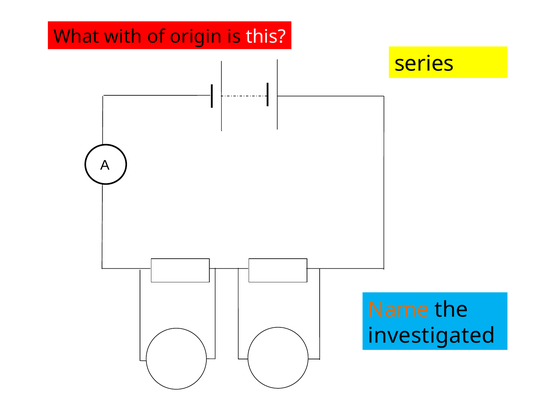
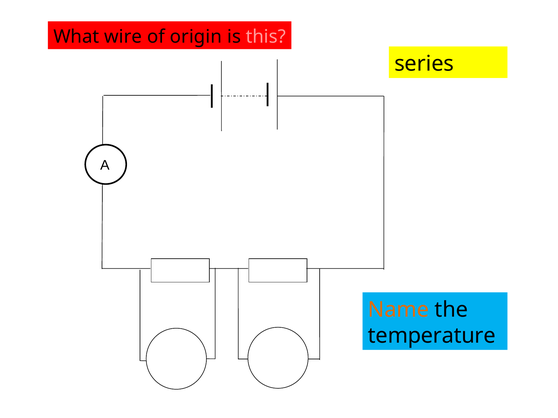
with: with -> wire
this colour: white -> pink
investigated: investigated -> temperature
